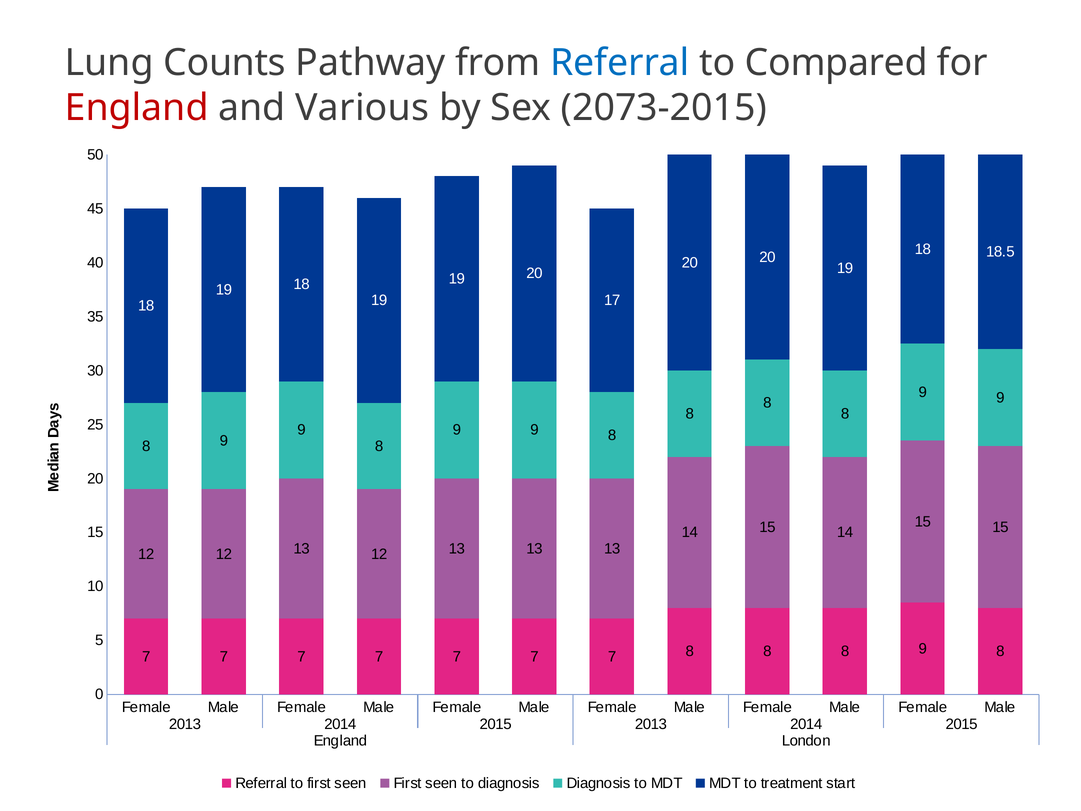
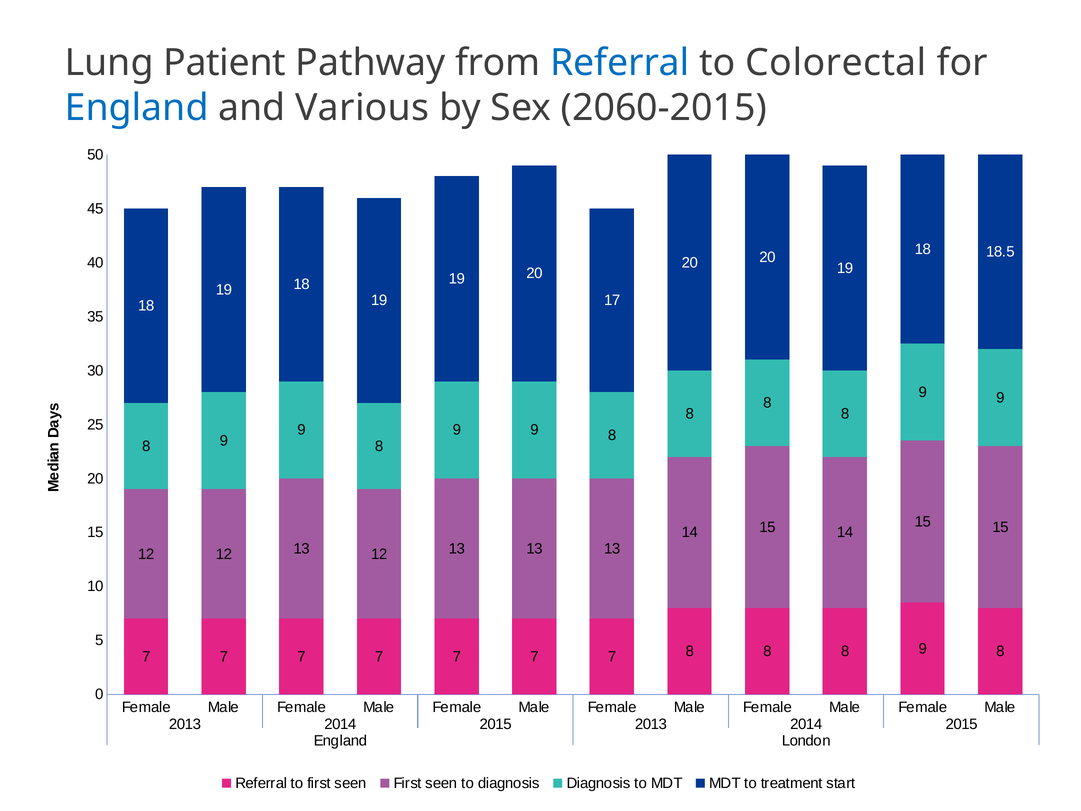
Counts: Counts -> Patient
Compared: Compared -> Colorectal
England at (137, 108) colour: red -> blue
2073-2015: 2073-2015 -> 2060-2015
